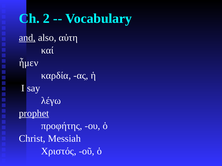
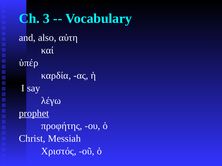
2: 2 -> 3
and underline: present -> none
ἦμεν: ἦμεν -> ὑπέρ
